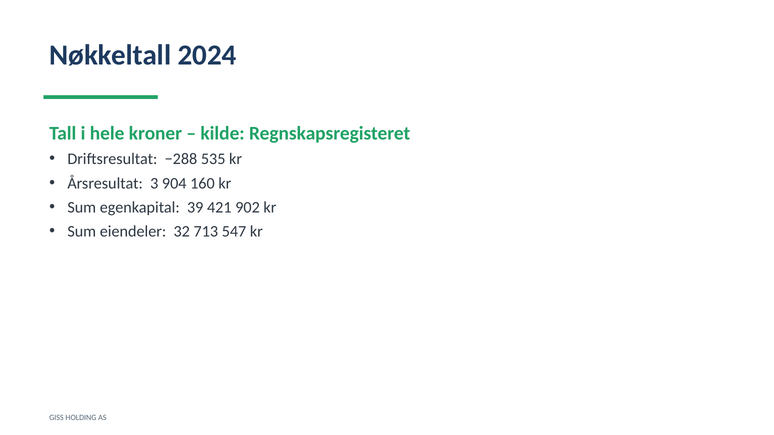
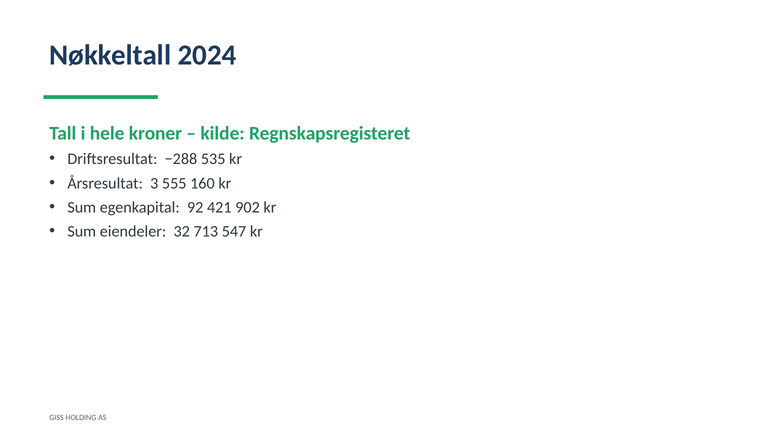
904: 904 -> 555
39: 39 -> 92
